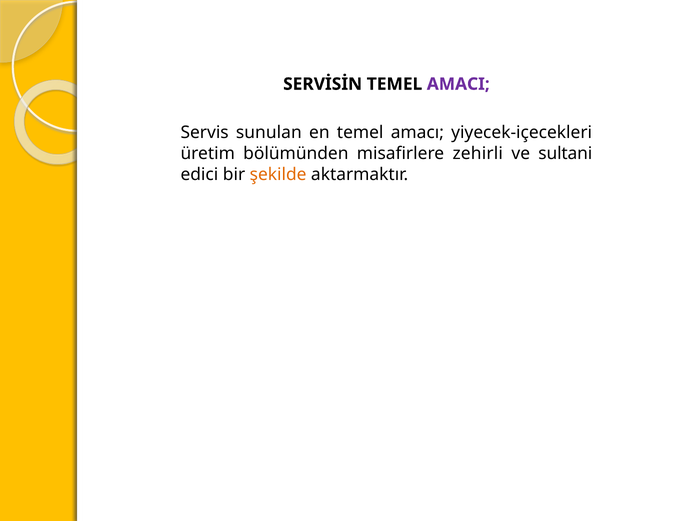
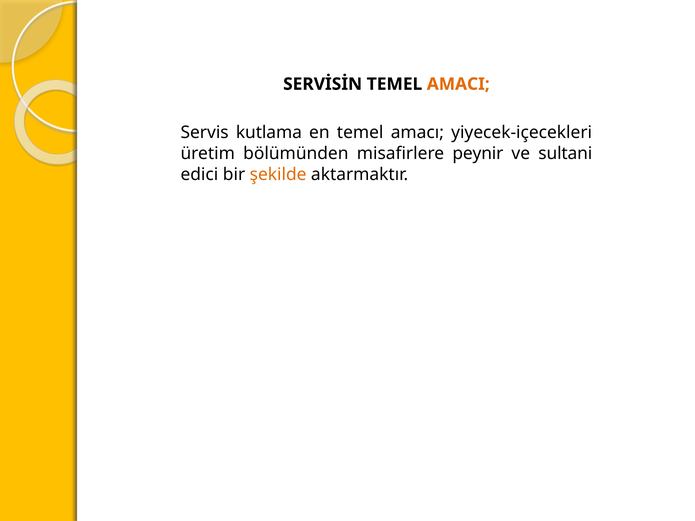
AMACI colour: purple -> orange
sunulan: sunulan -> kutlama
zehirli: zehirli -> peynir
